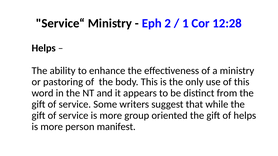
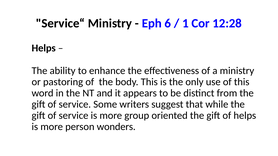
2: 2 -> 6
manifest: manifest -> wonders
